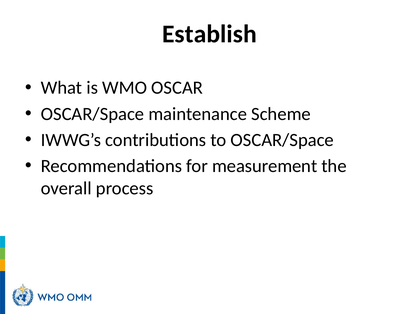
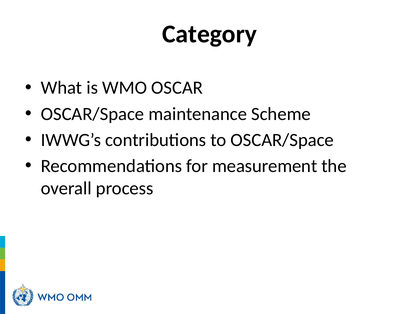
Establish: Establish -> Category
